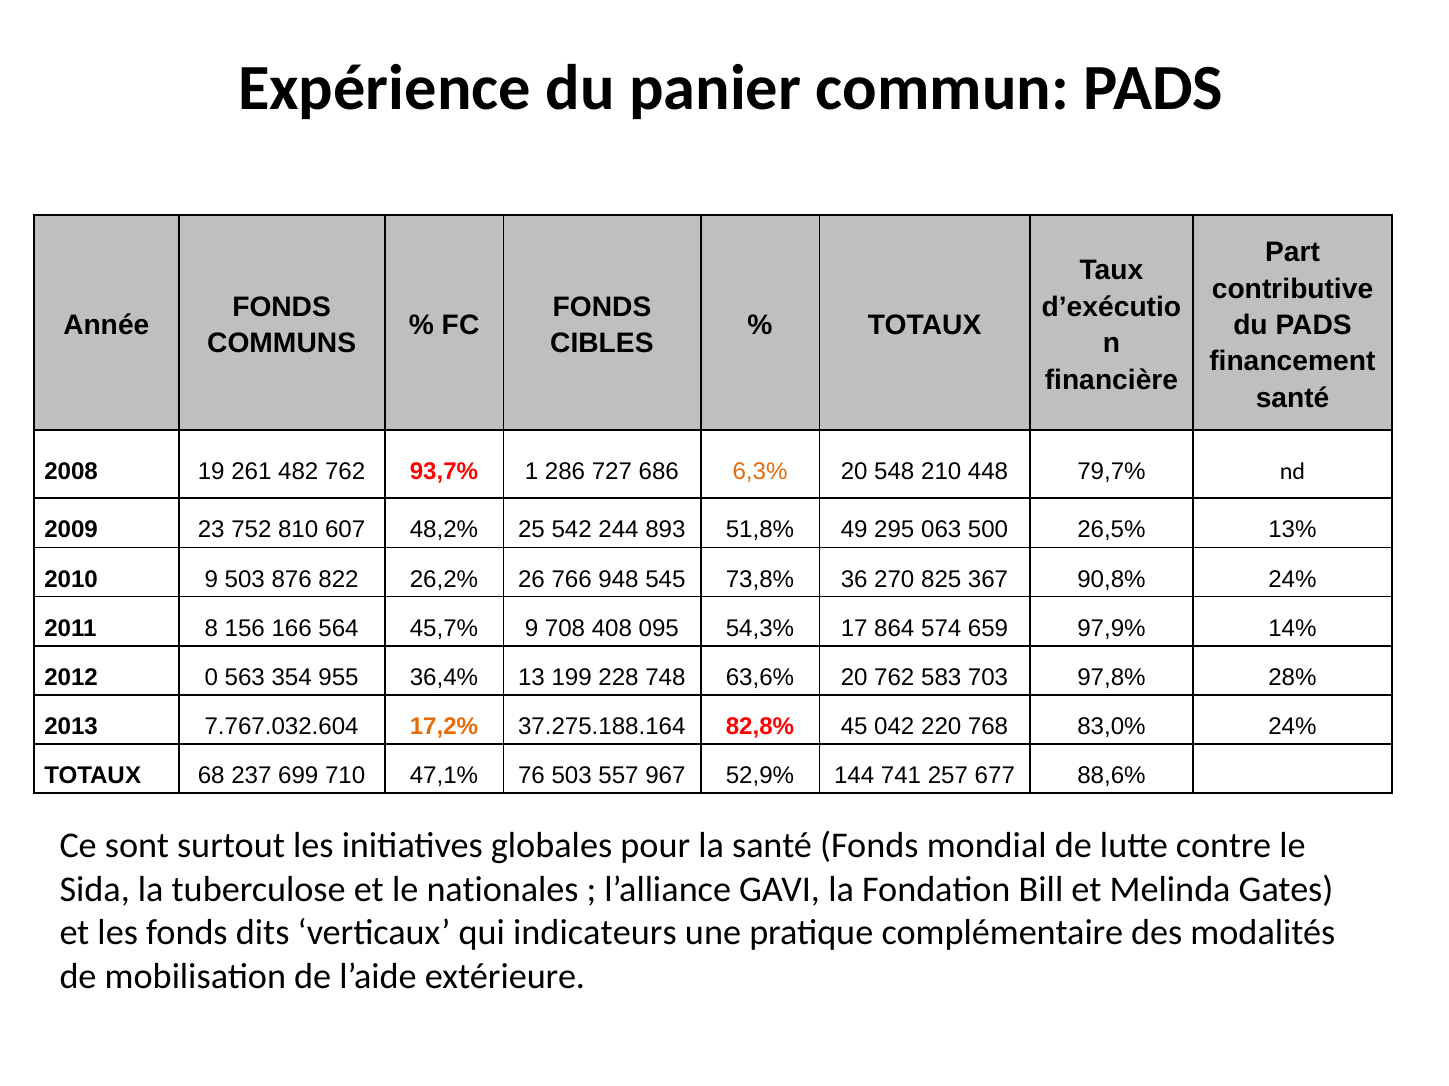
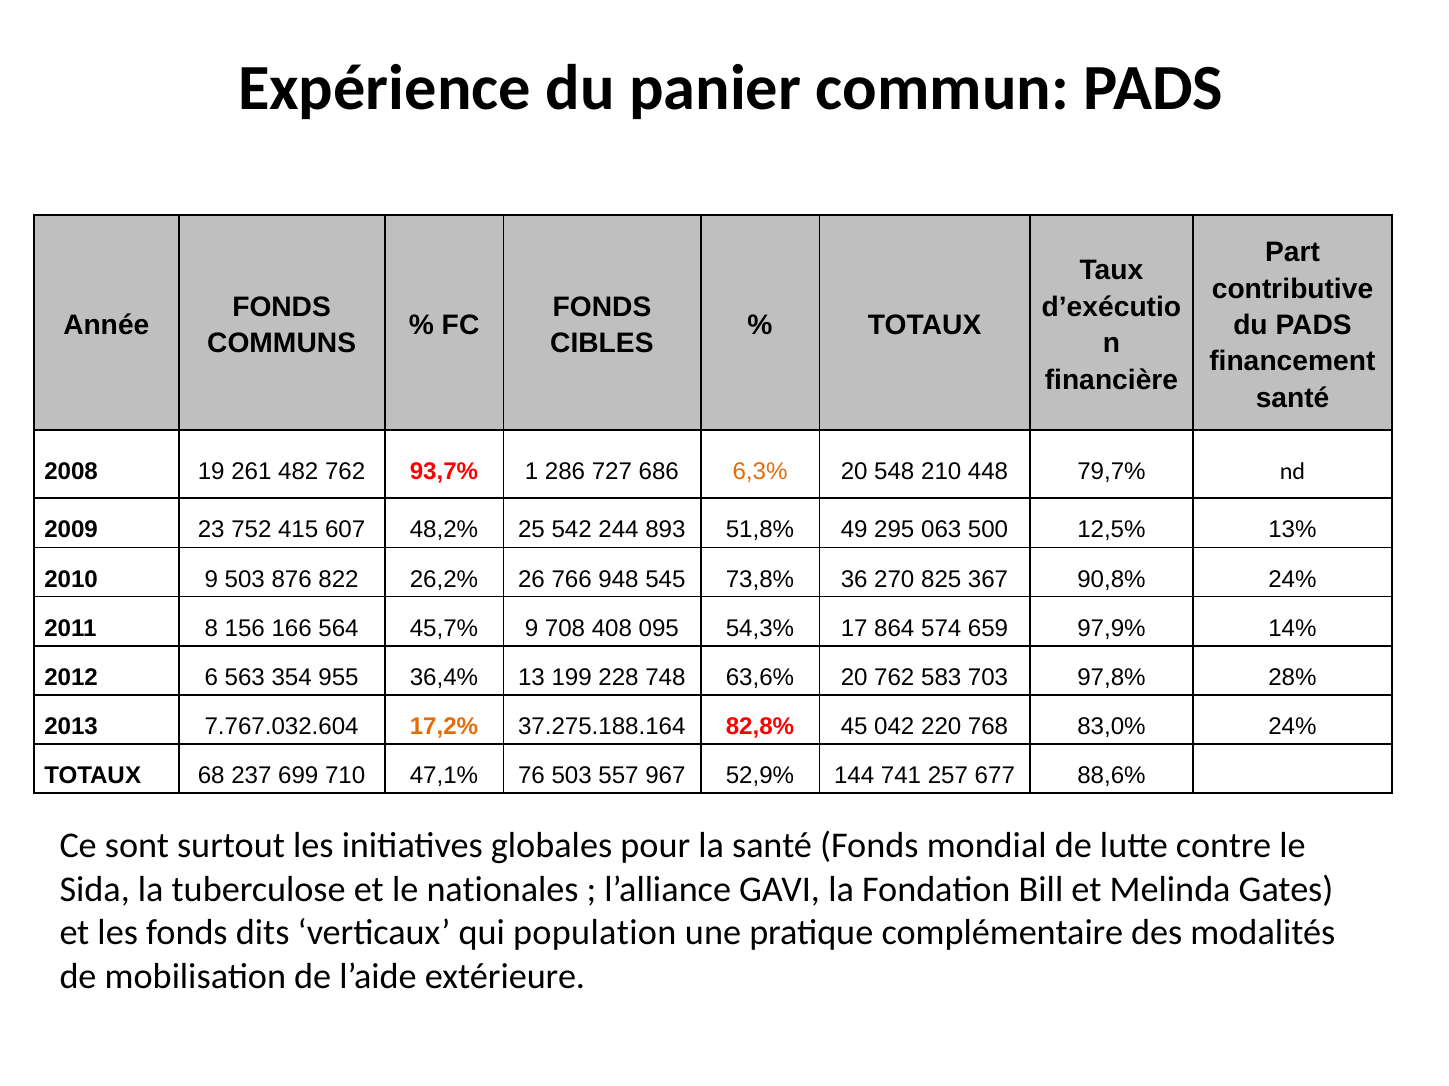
810: 810 -> 415
26,5%: 26,5% -> 12,5%
0: 0 -> 6
indicateurs: indicateurs -> population
